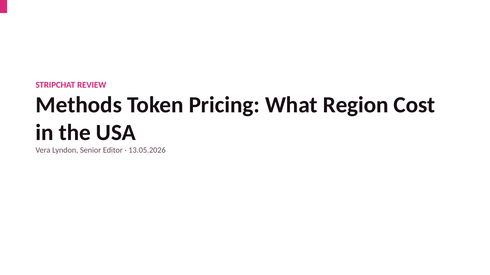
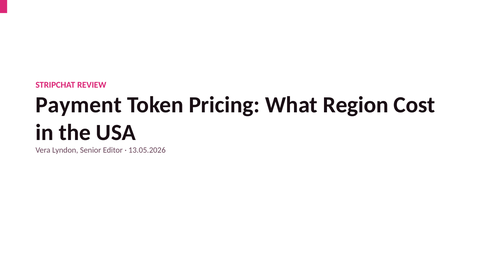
Methods: Methods -> Payment
